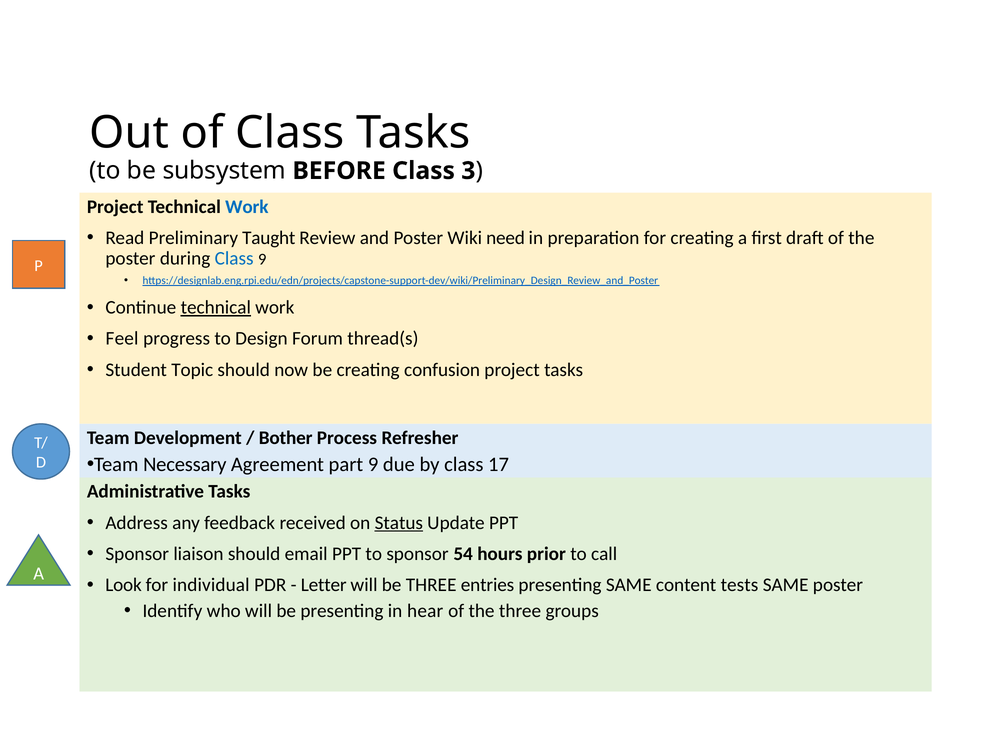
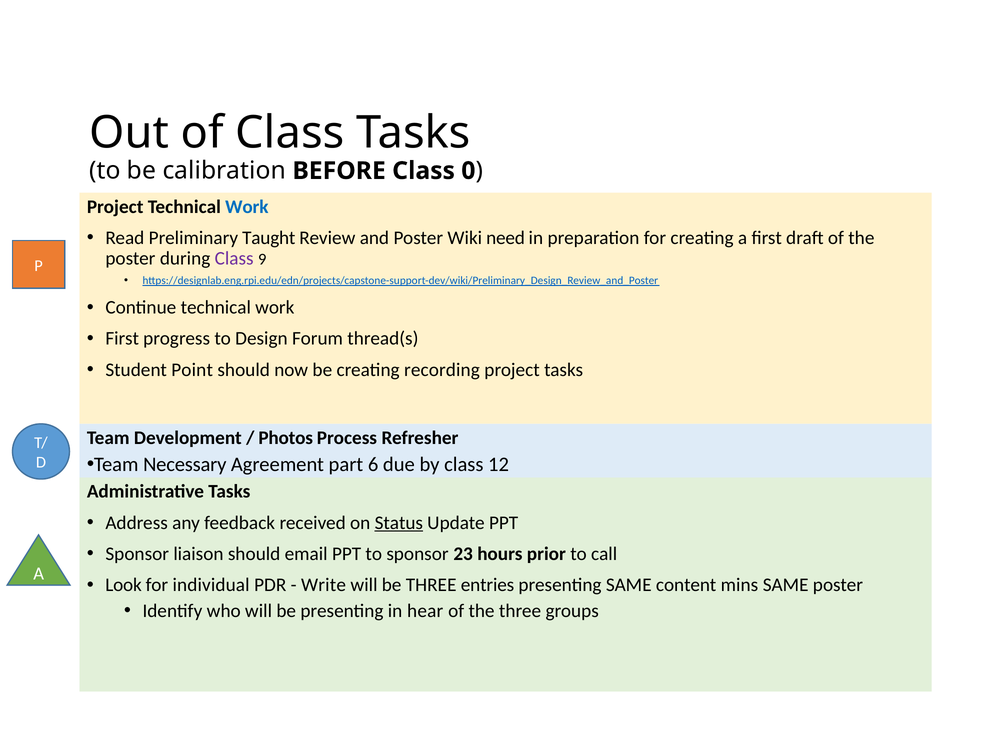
subsystem: subsystem -> calibration
3: 3 -> 0
Class at (234, 259) colour: blue -> purple
technical at (216, 307) underline: present -> none
Feel at (122, 339): Feel -> First
Topic: Topic -> Point
confusion: confusion -> recording
Bother: Bother -> Photos
part 9: 9 -> 6
17: 17 -> 12
54: 54 -> 23
Letter: Letter -> Write
tests: tests -> mins
